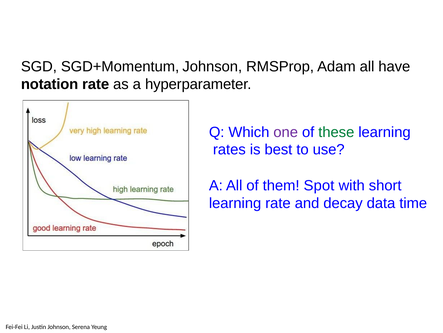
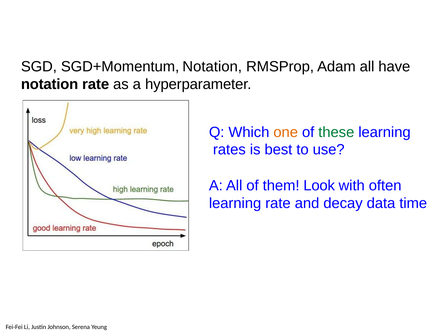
SGD+Momentum Johnson: Johnson -> Notation
one colour: purple -> orange
Spot: Spot -> Look
short: short -> often
